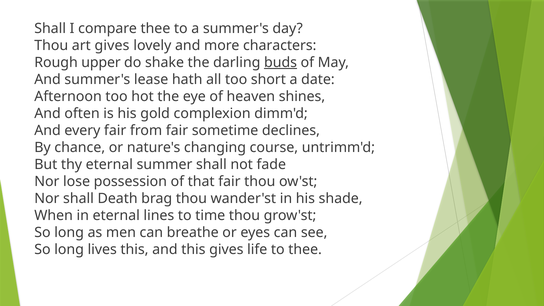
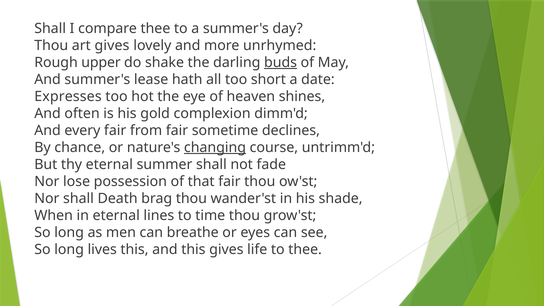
characters: characters -> unrhymed
Afternoon: Afternoon -> Expresses
changing underline: none -> present
